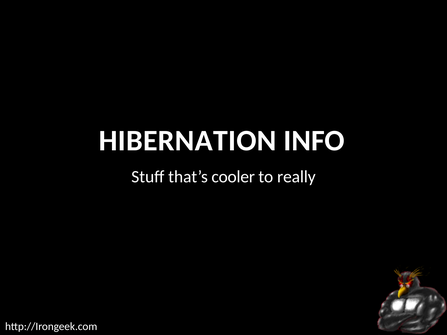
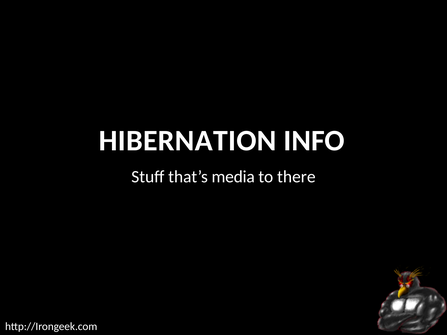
cooler: cooler -> media
really: really -> there
